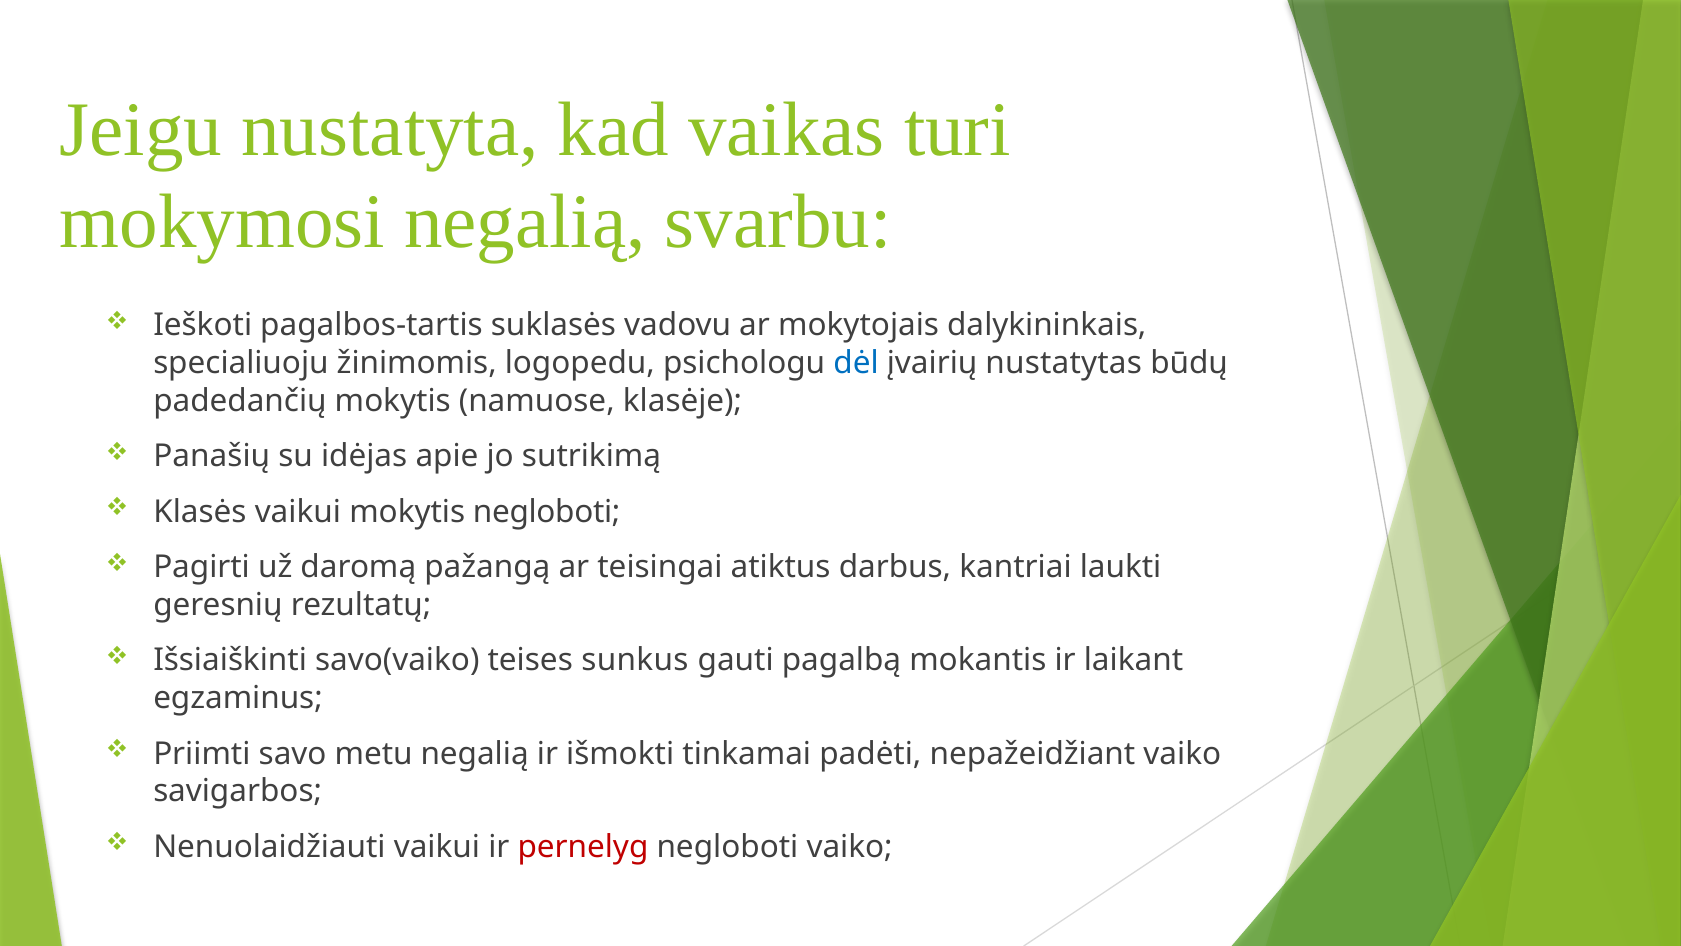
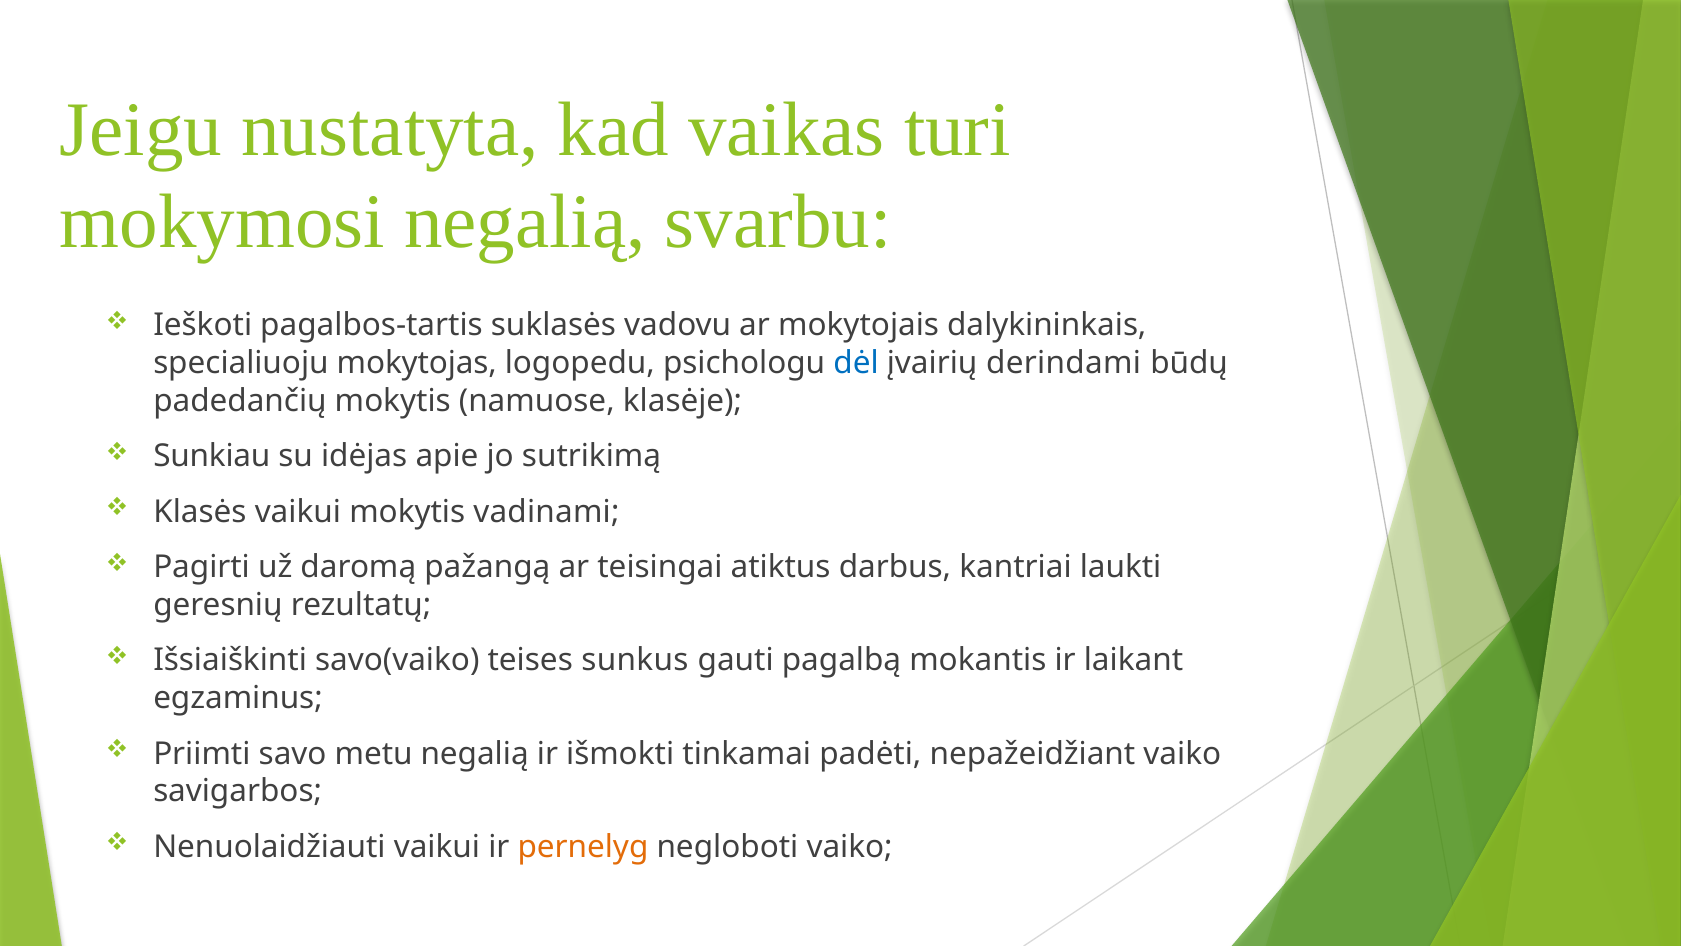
žinimomis: žinimomis -> mokytojas
nustatytas: nustatytas -> derindami
Panašių: Panašių -> Sunkiau
mokytis negloboti: negloboti -> vadinami
pernelyg colour: red -> orange
